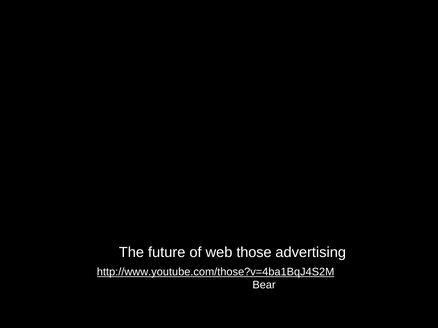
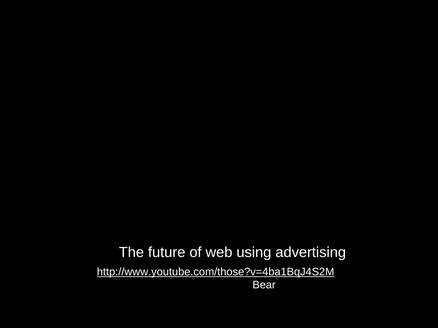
those: those -> using
